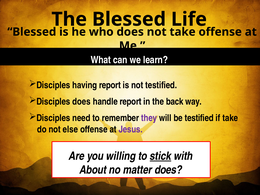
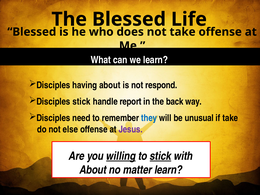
having report: report -> about
not testified: testified -> respond
Disciples does: does -> stick
they colour: purple -> blue
be testified: testified -> unusual
willing underline: none -> present
matter does: does -> learn
